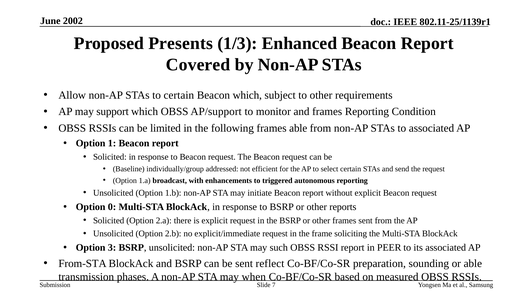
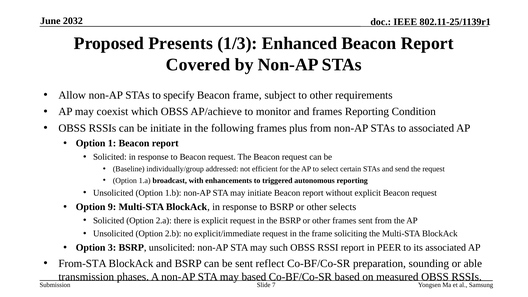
2002: 2002 -> 2032
to certain: certain -> specify
Beacon which: which -> frame
support: support -> coexist
AP/support: AP/support -> AP/achieve
be limited: limited -> initiate
frames able: able -> plus
0: 0 -> 9
reports: reports -> selects
may when: when -> based
